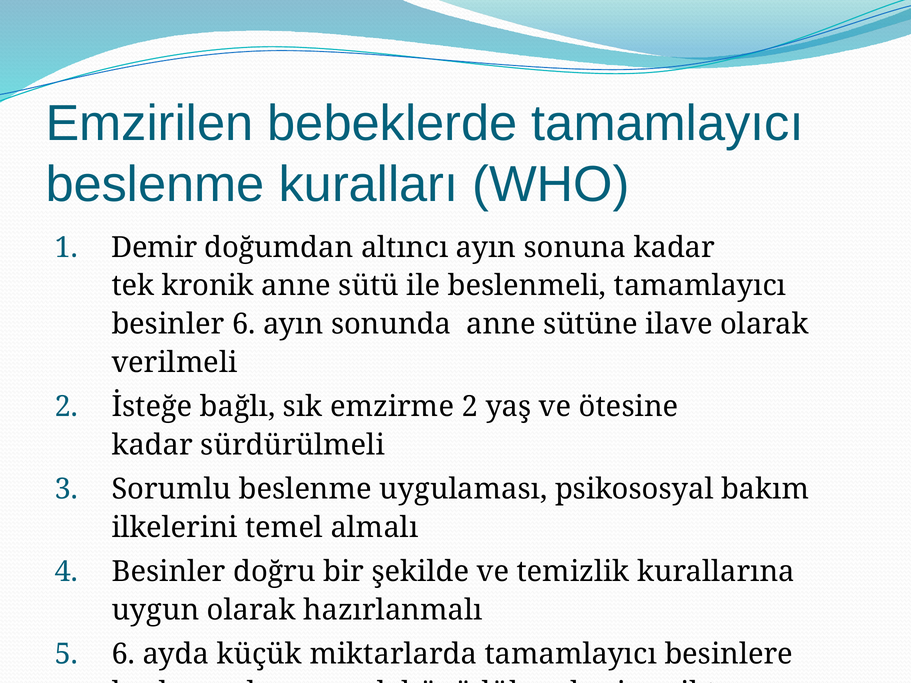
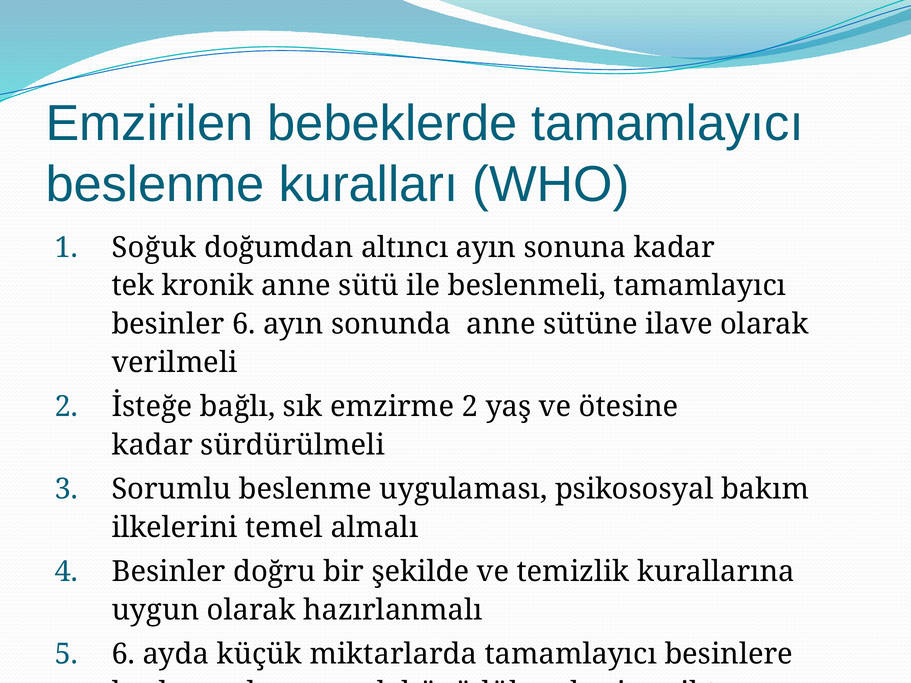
Demir: Demir -> Soğuk
